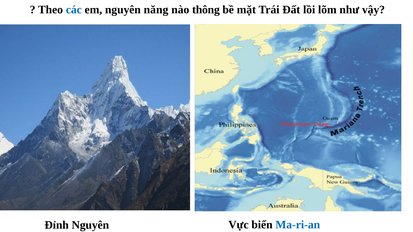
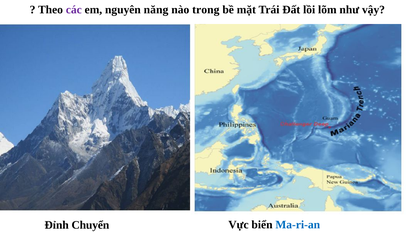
các colour: blue -> purple
thông: thông -> trong
Đỉnh Nguyên: Nguyên -> Chuyển
